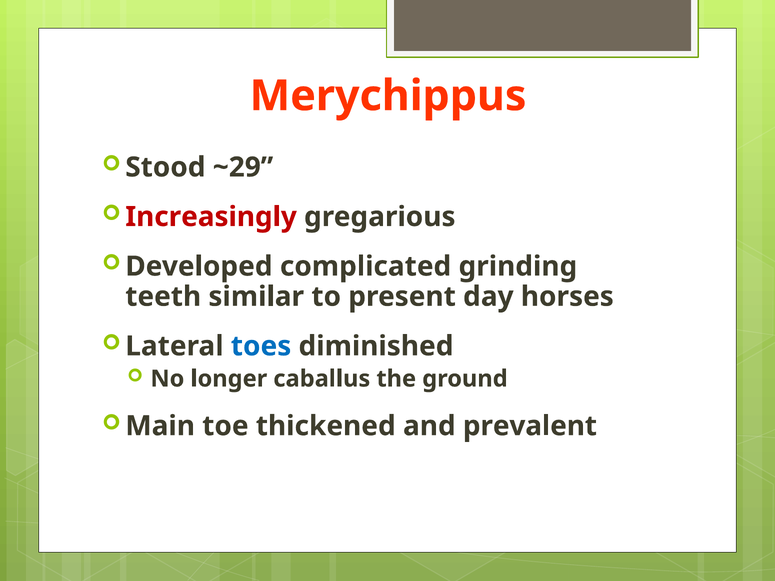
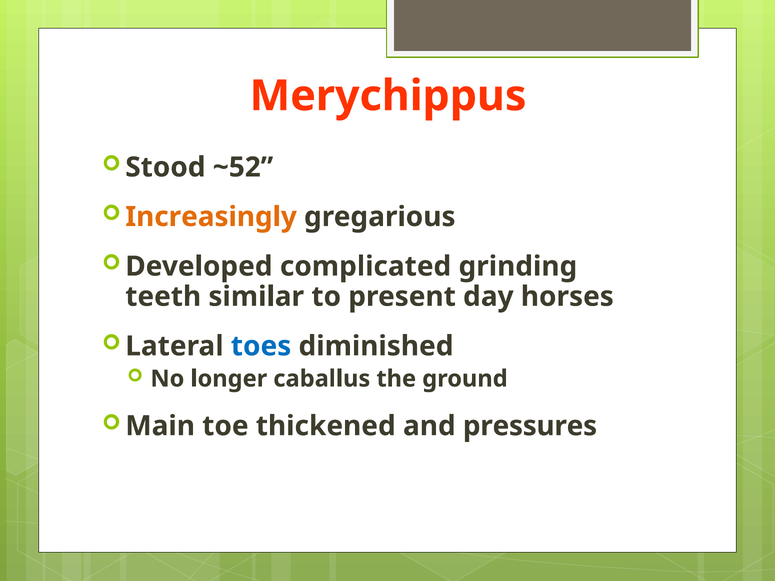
~29: ~29 -> ~52
Increasingly colour: red -> orange
prevalent: prevalent -> pressures
